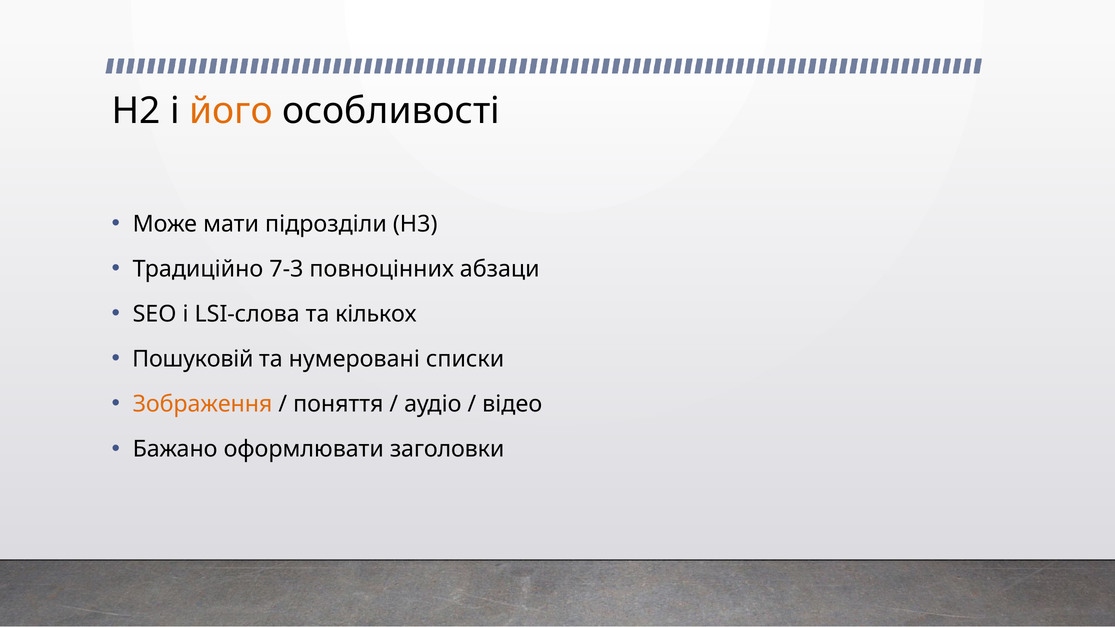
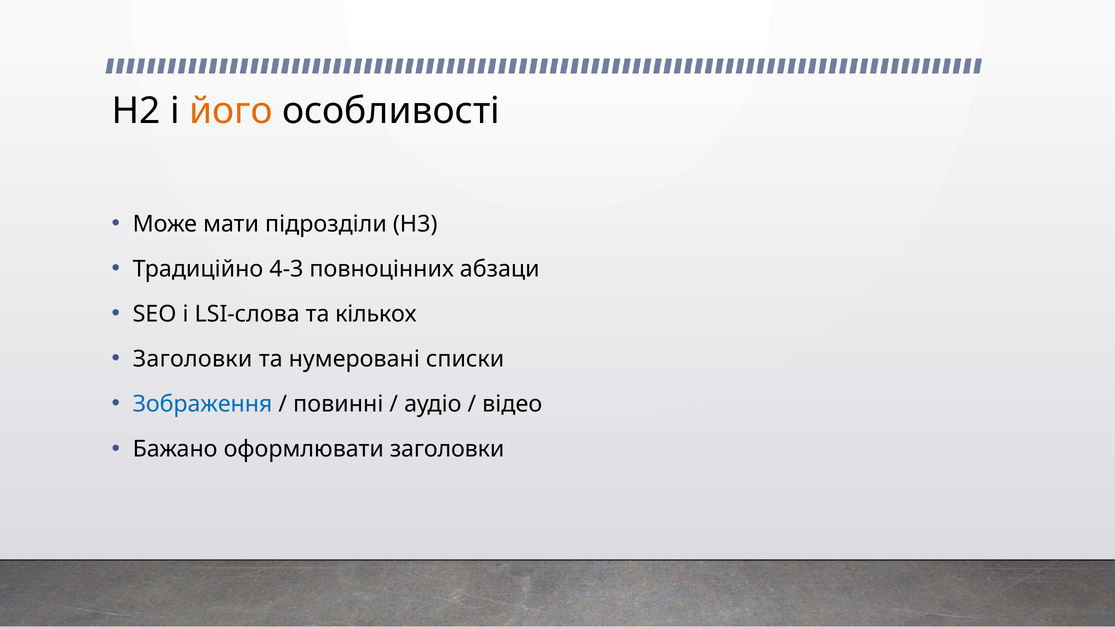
7-3: 7-3 -> 4-3
Пошуковій at (193, 359): Пошуковій -> Заголовки
Зображення colour: orange -> blue
поняття: поняття -> повинні
